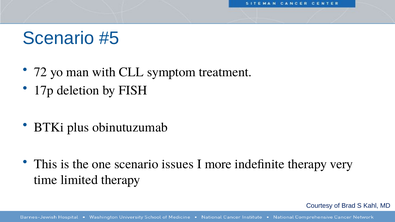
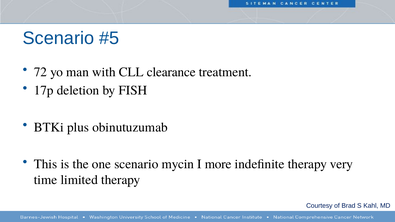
symptom: symptom -> clearance
issues: issues -> mycin
